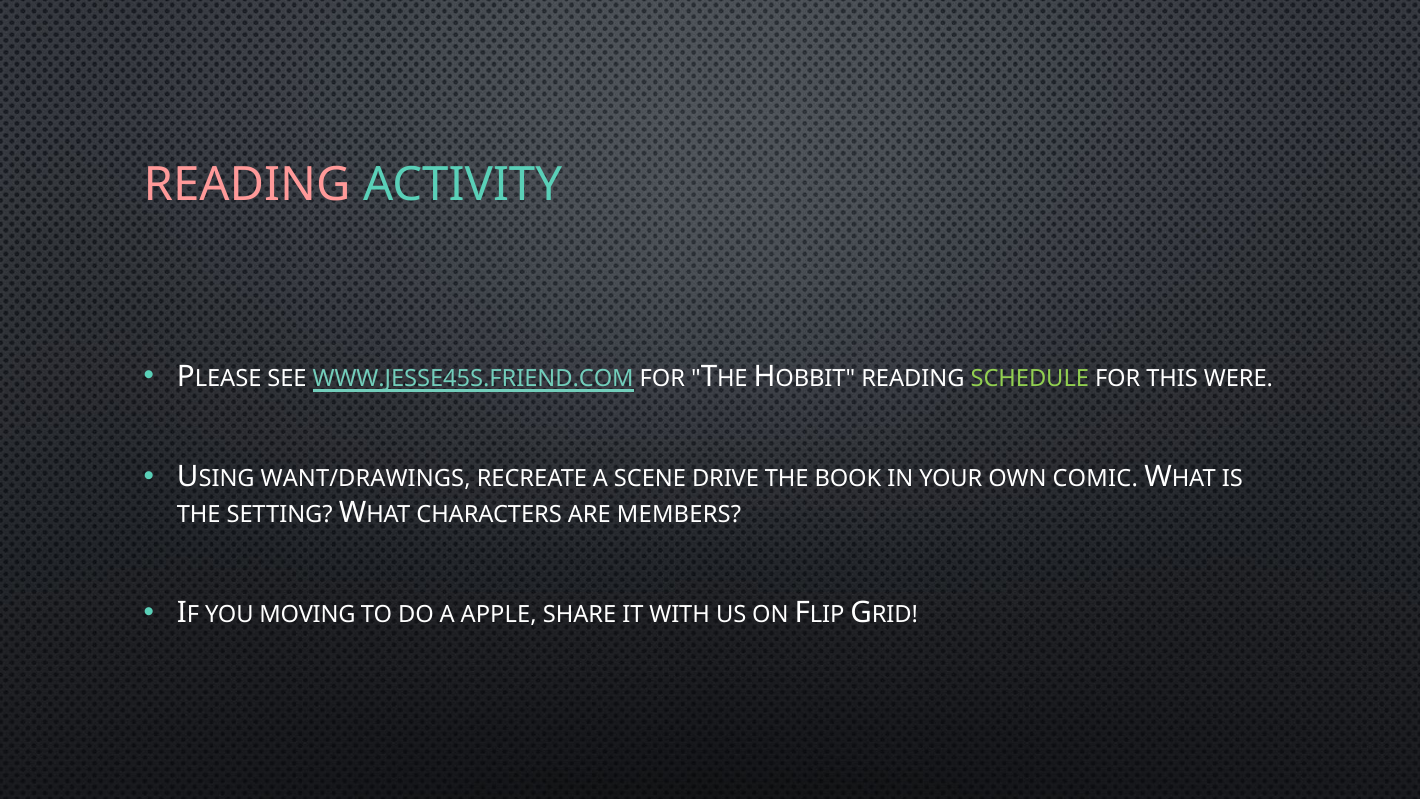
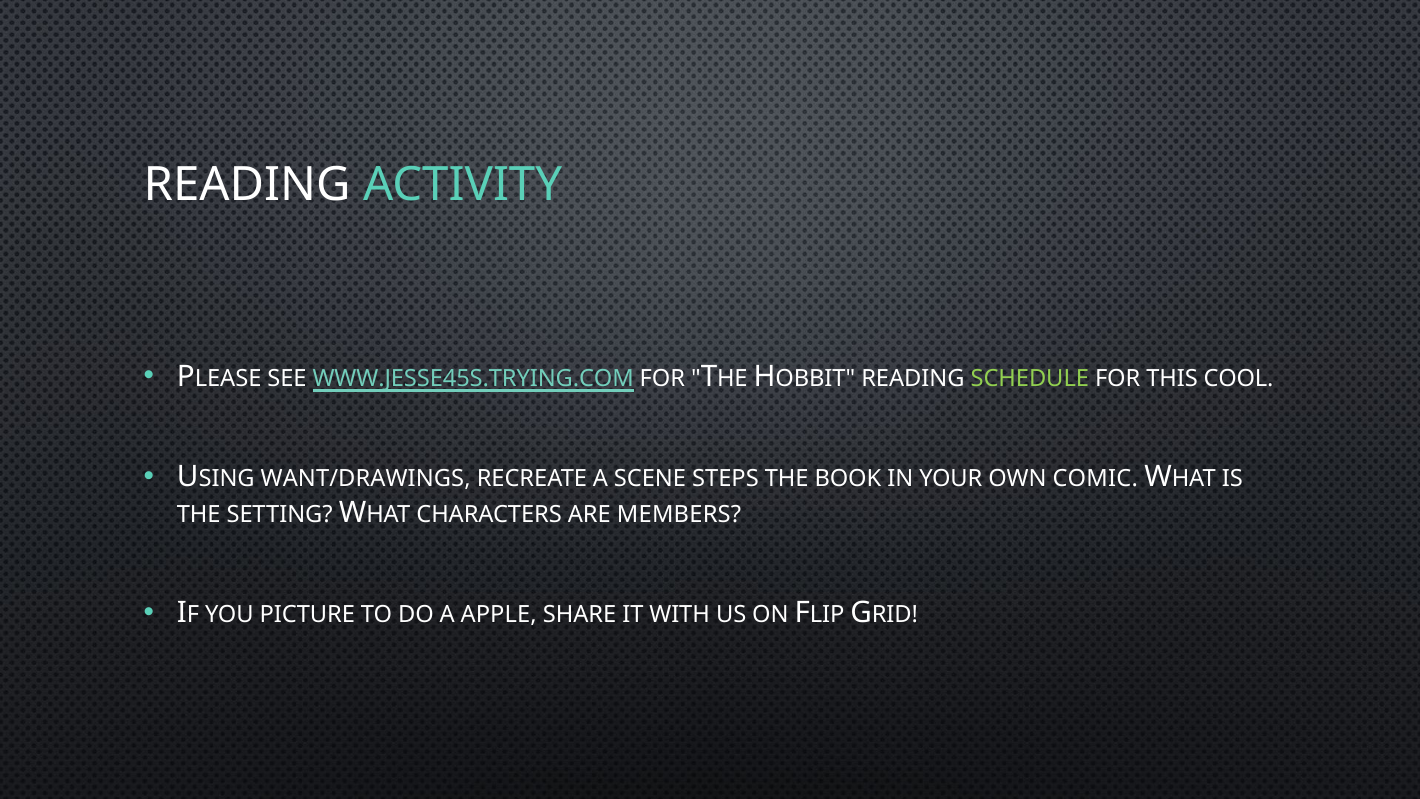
READING at (247, 185) colour: pink -> white
WWW.JESSE45S.FRIEND.COM: WWW.JESSE45S.FRIEND.COM -> WWW.JESSE45S.TRYING.COM
WERE: WERE -> COOL
DRIVE: DRIVE -> STEPS
MOVING: MOVING -> PICTURE
